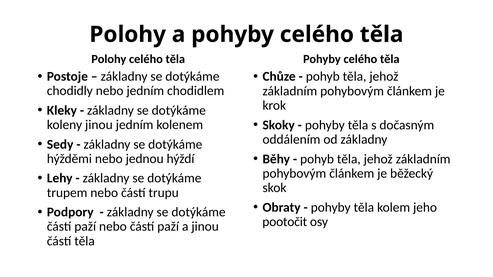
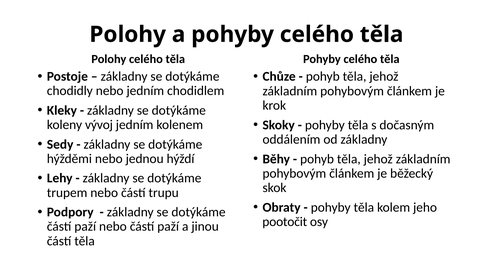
koleny jinou: jinou -> vývoj
